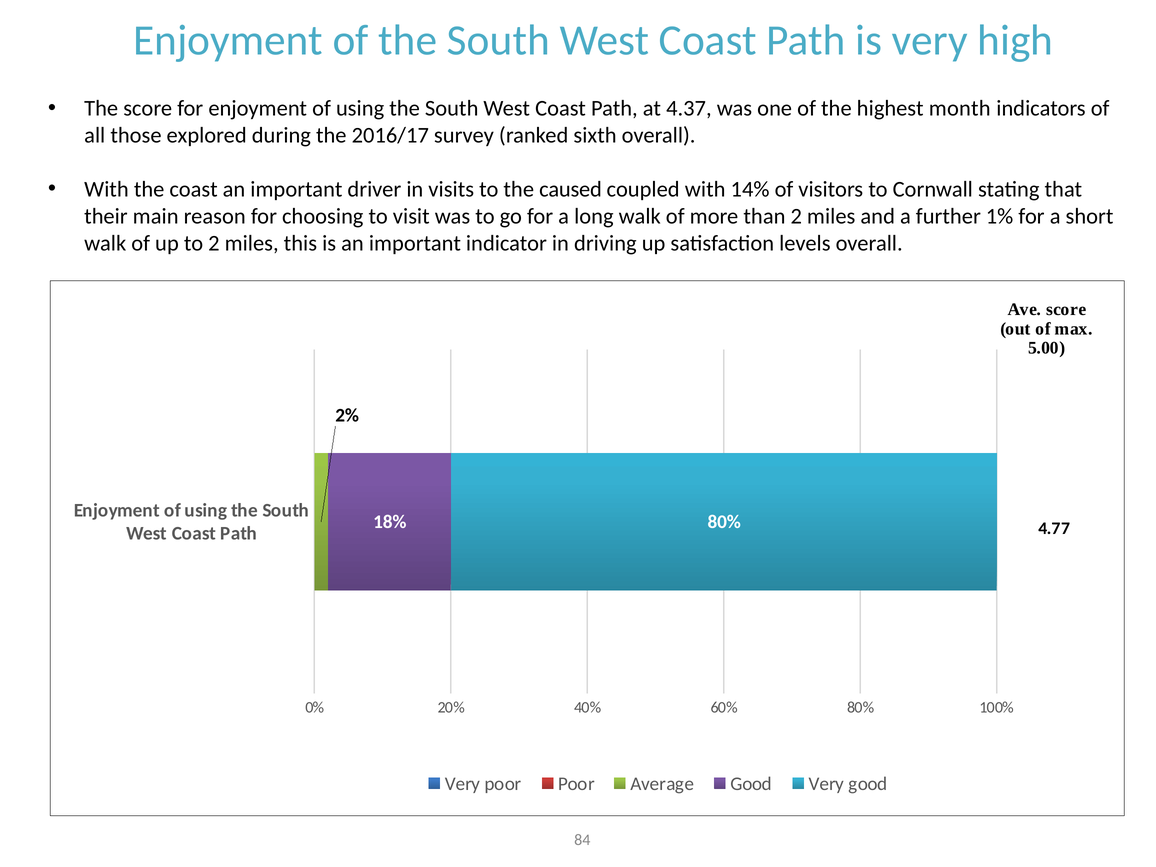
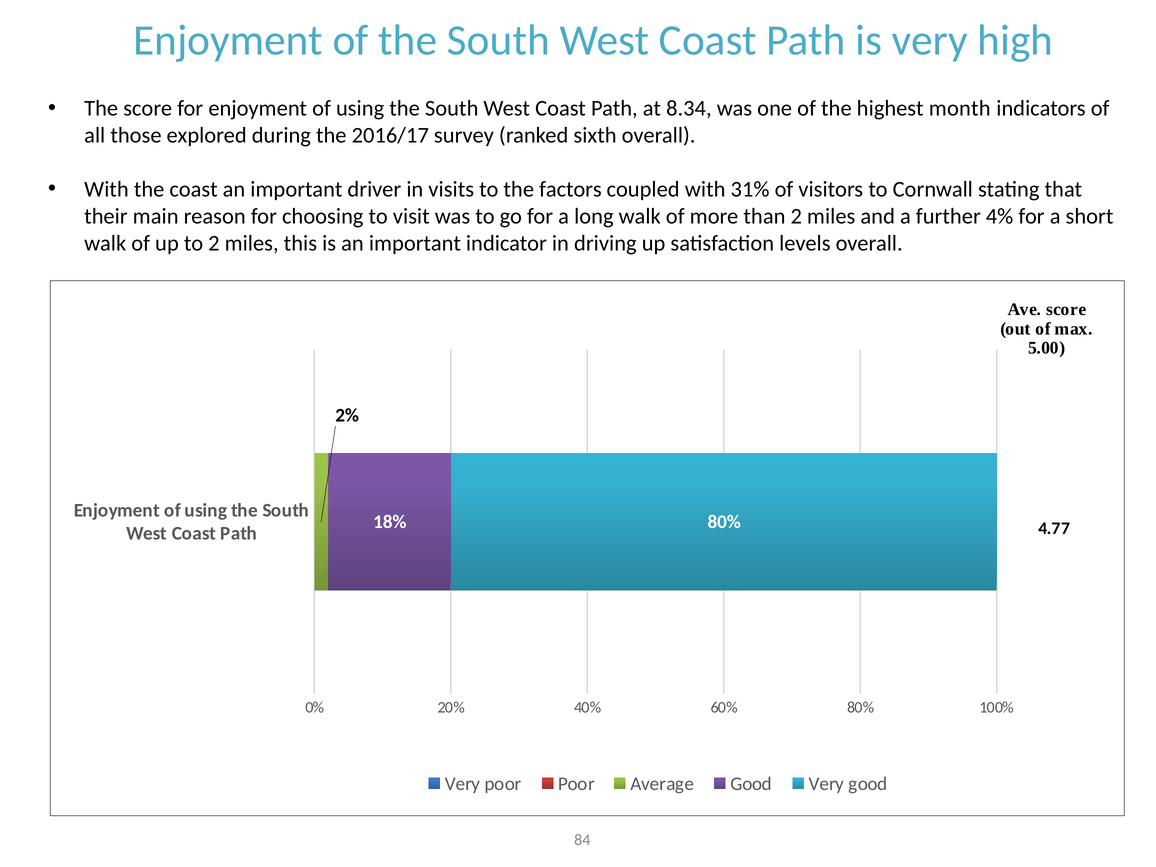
4.37: 4.37 -> 8.34
caused: caused -> factors
14%: 14% -> 31%
1%: 1% -> 4%
